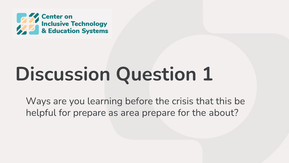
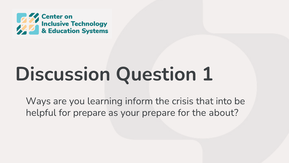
before: before -> inform
this: this -> into
area: area -> your
